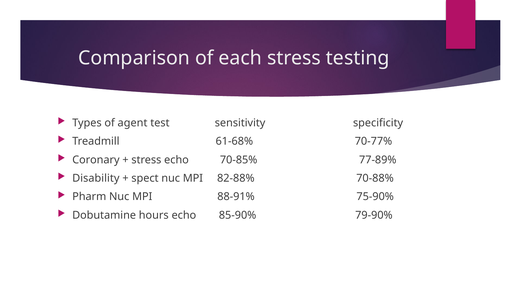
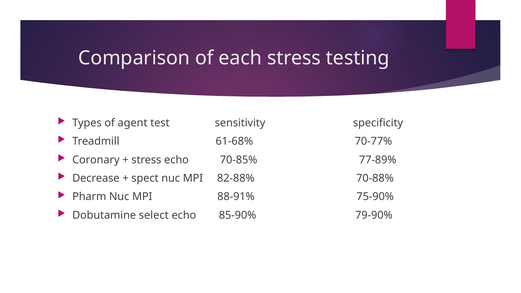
Disability: Disability -> Decrease
hours: hours -> select
